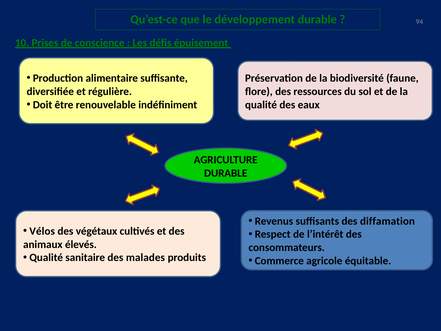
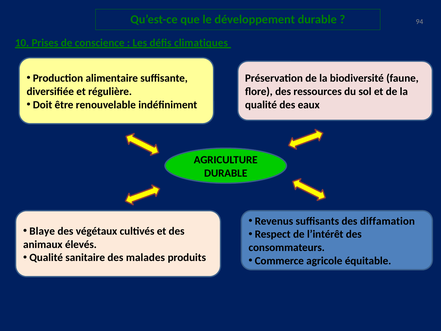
épuisement: épuisement -> climatiques
Vélos: Vélos -> Blaye
